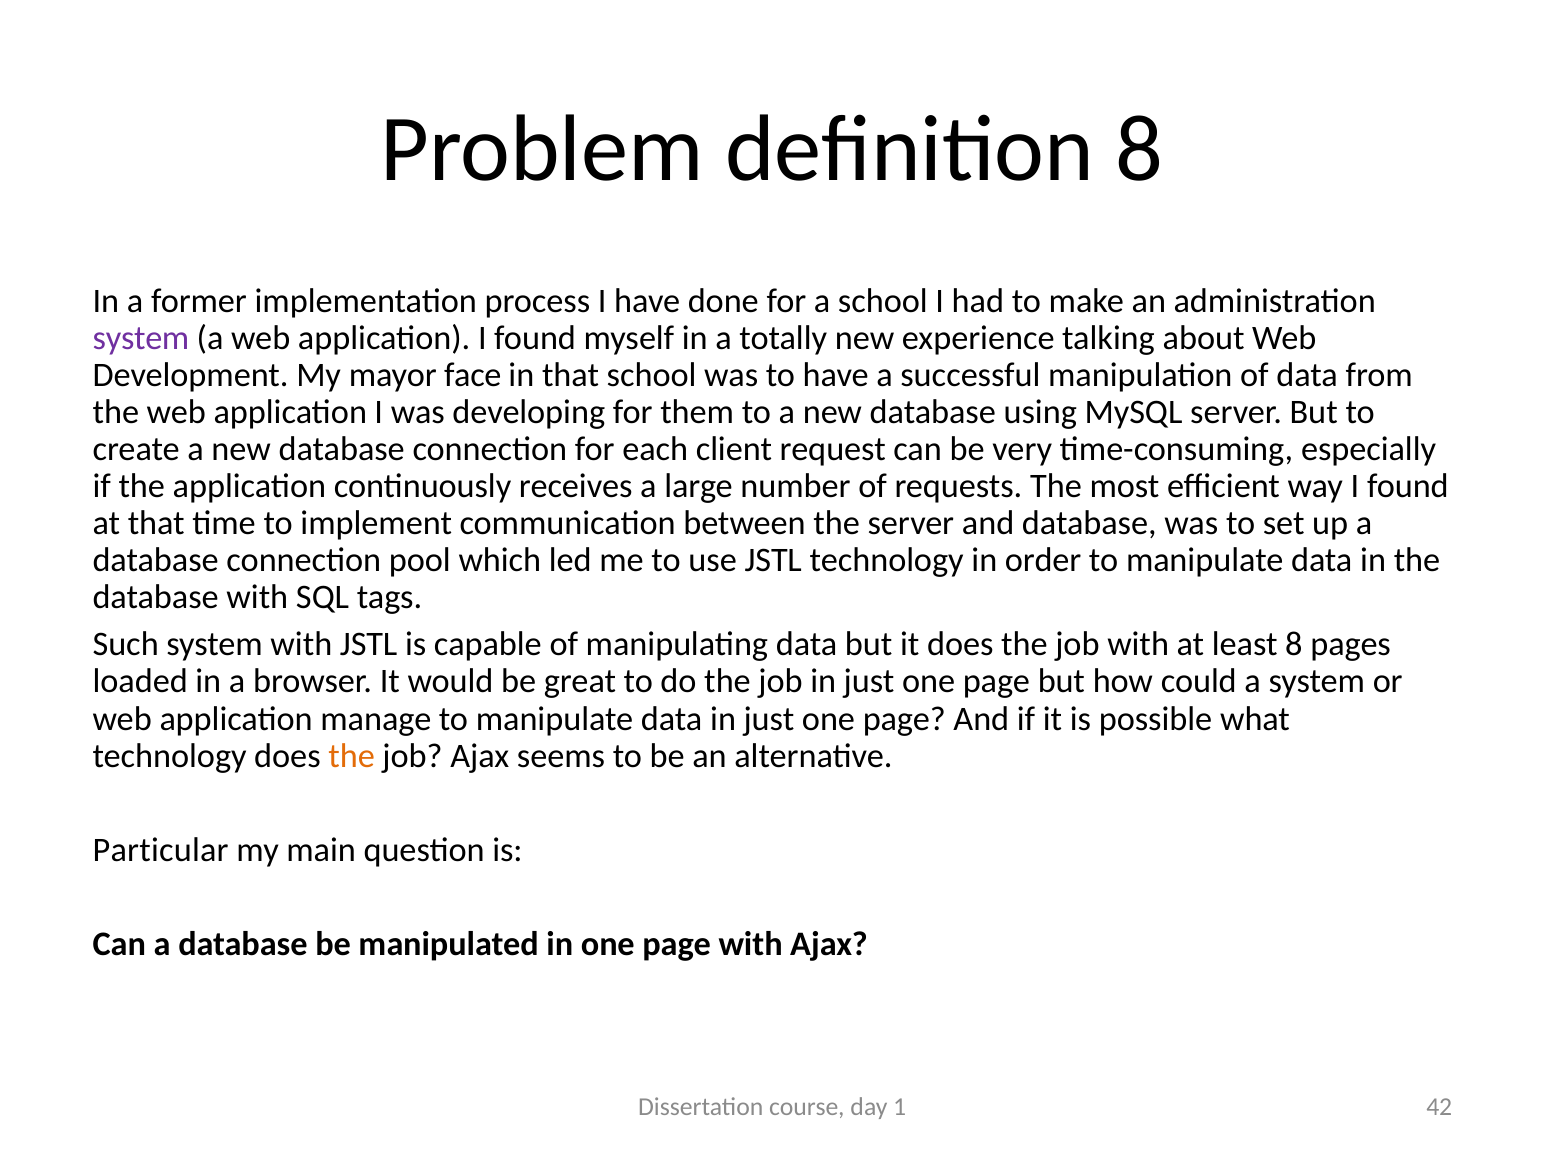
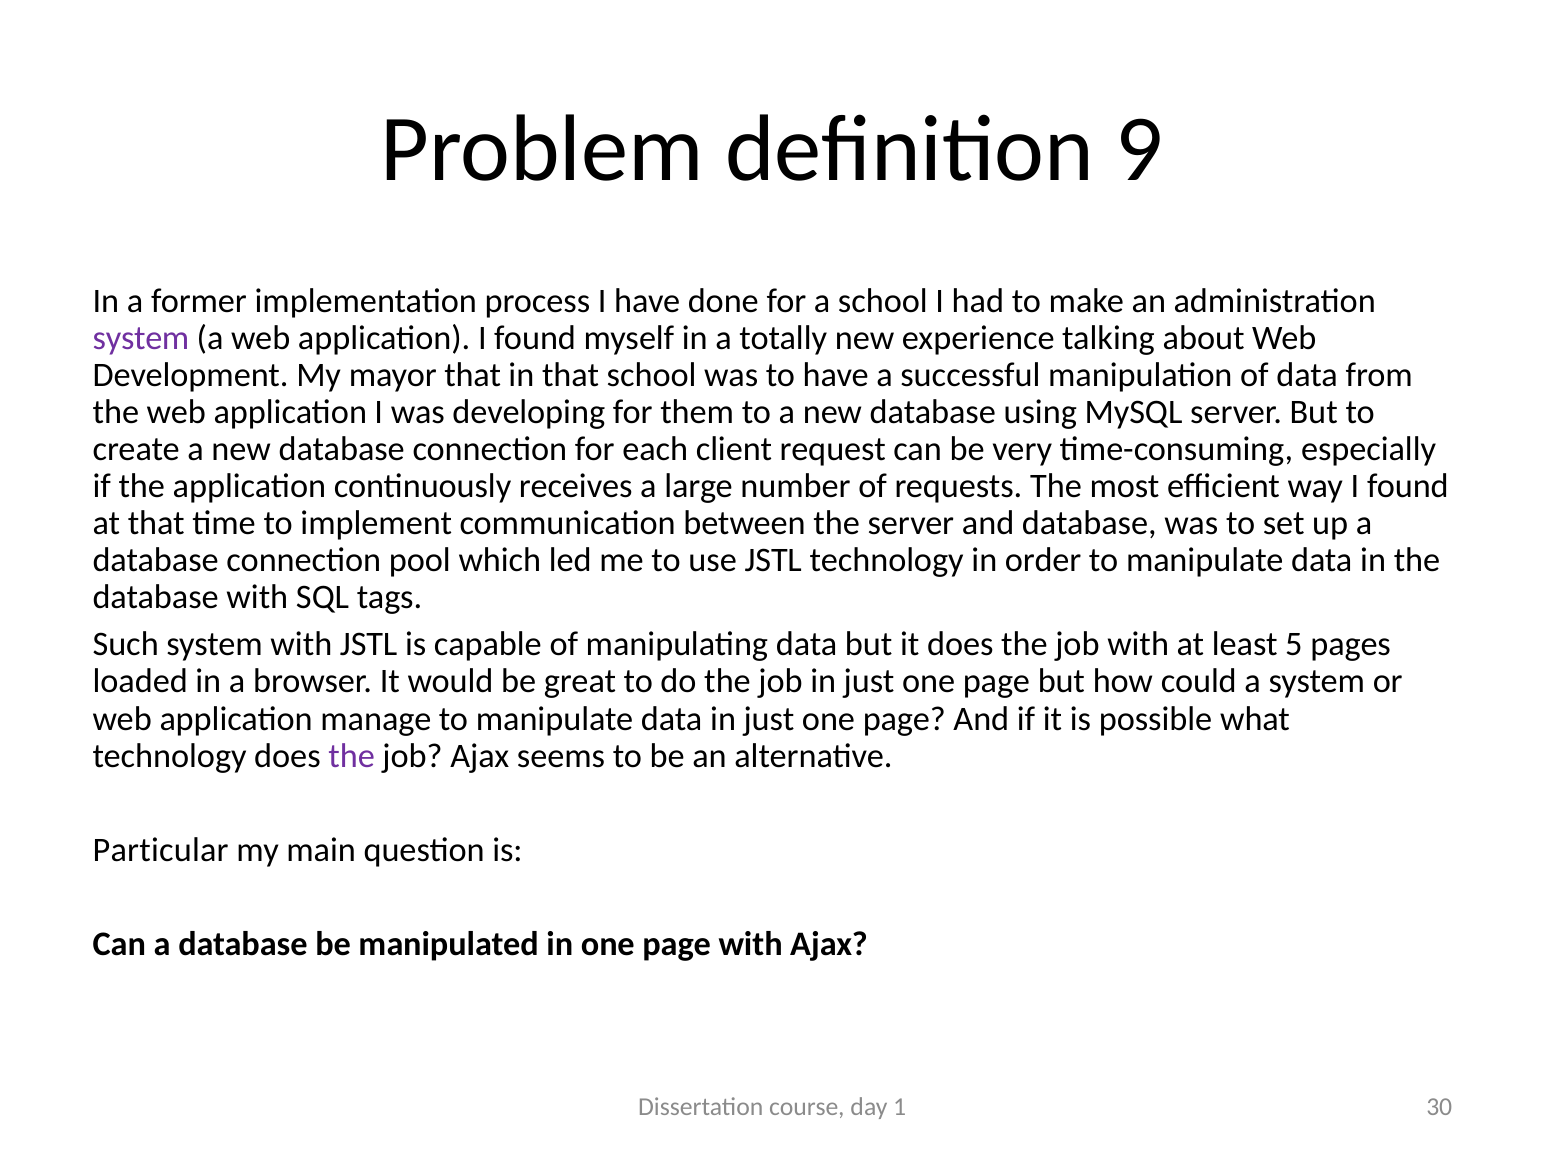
definition 8: 8 -> 9
mayor face: face -> that
least 8: 8 -> 5
the at (352, 756) colour: orange -> purple
42: 42 -> 30
